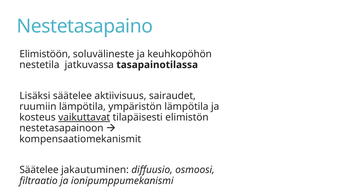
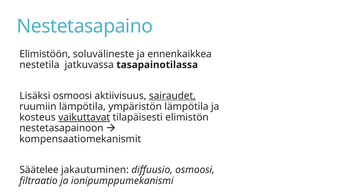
keuhkopöhön: keuhkopöhön -> ennenkaikkea
Lisäksi säätelee: säätelee -> osmoosi
sairaudet underline: none -> present
